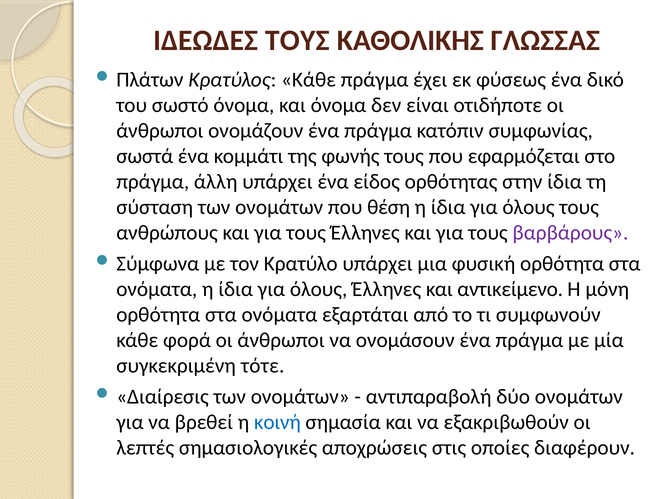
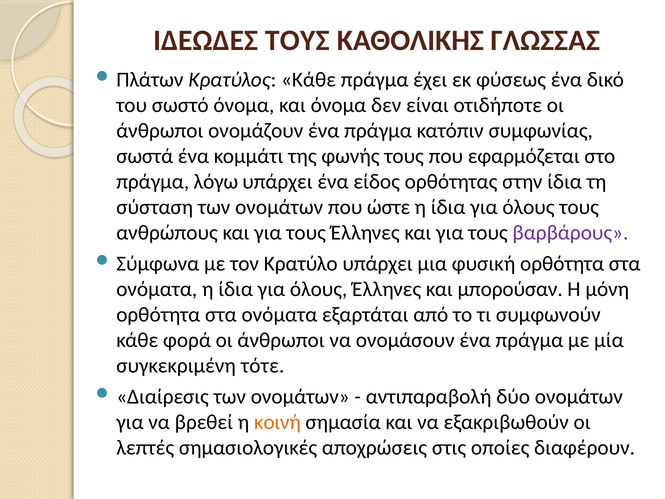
άλλη: άλλη -> λόγω
θέση: θέση -> ώστε
αντικείμενο: αντικείμενο -> μπορούσαν
κοινή colour: blue -> orange
